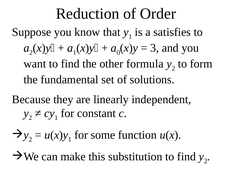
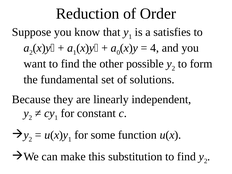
3: 3 -> 4
formula: formula -> possible
